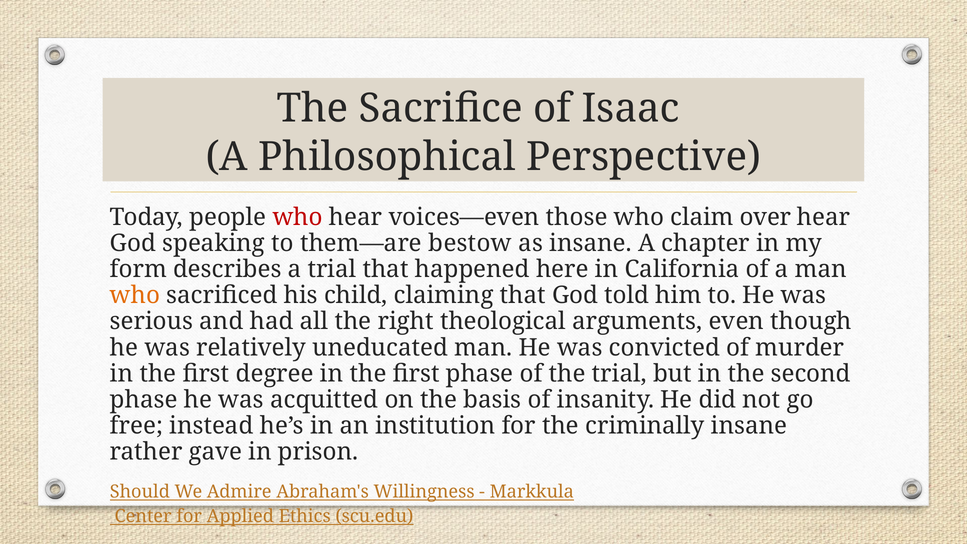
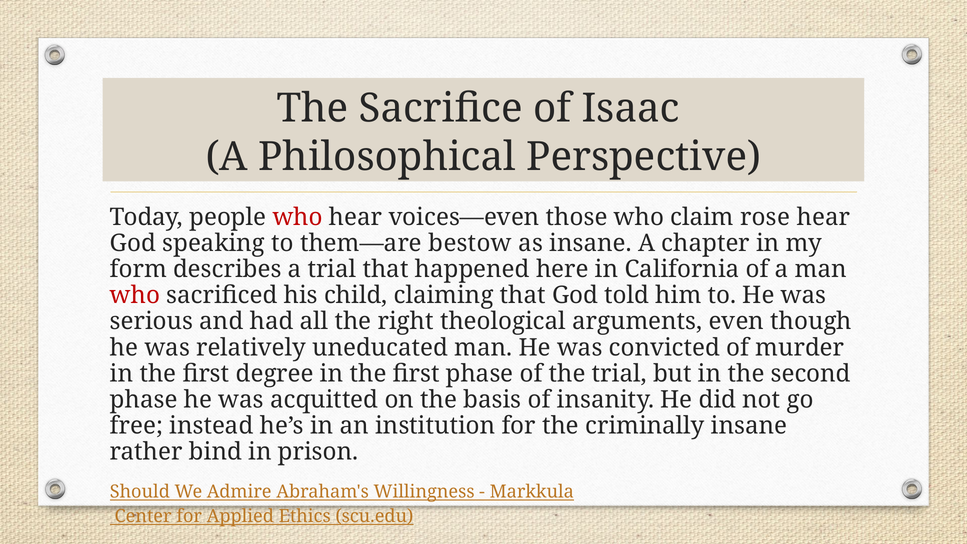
over: over -> rose
who at (135, 295) colour: orange -> red
gave: gave -> bind
